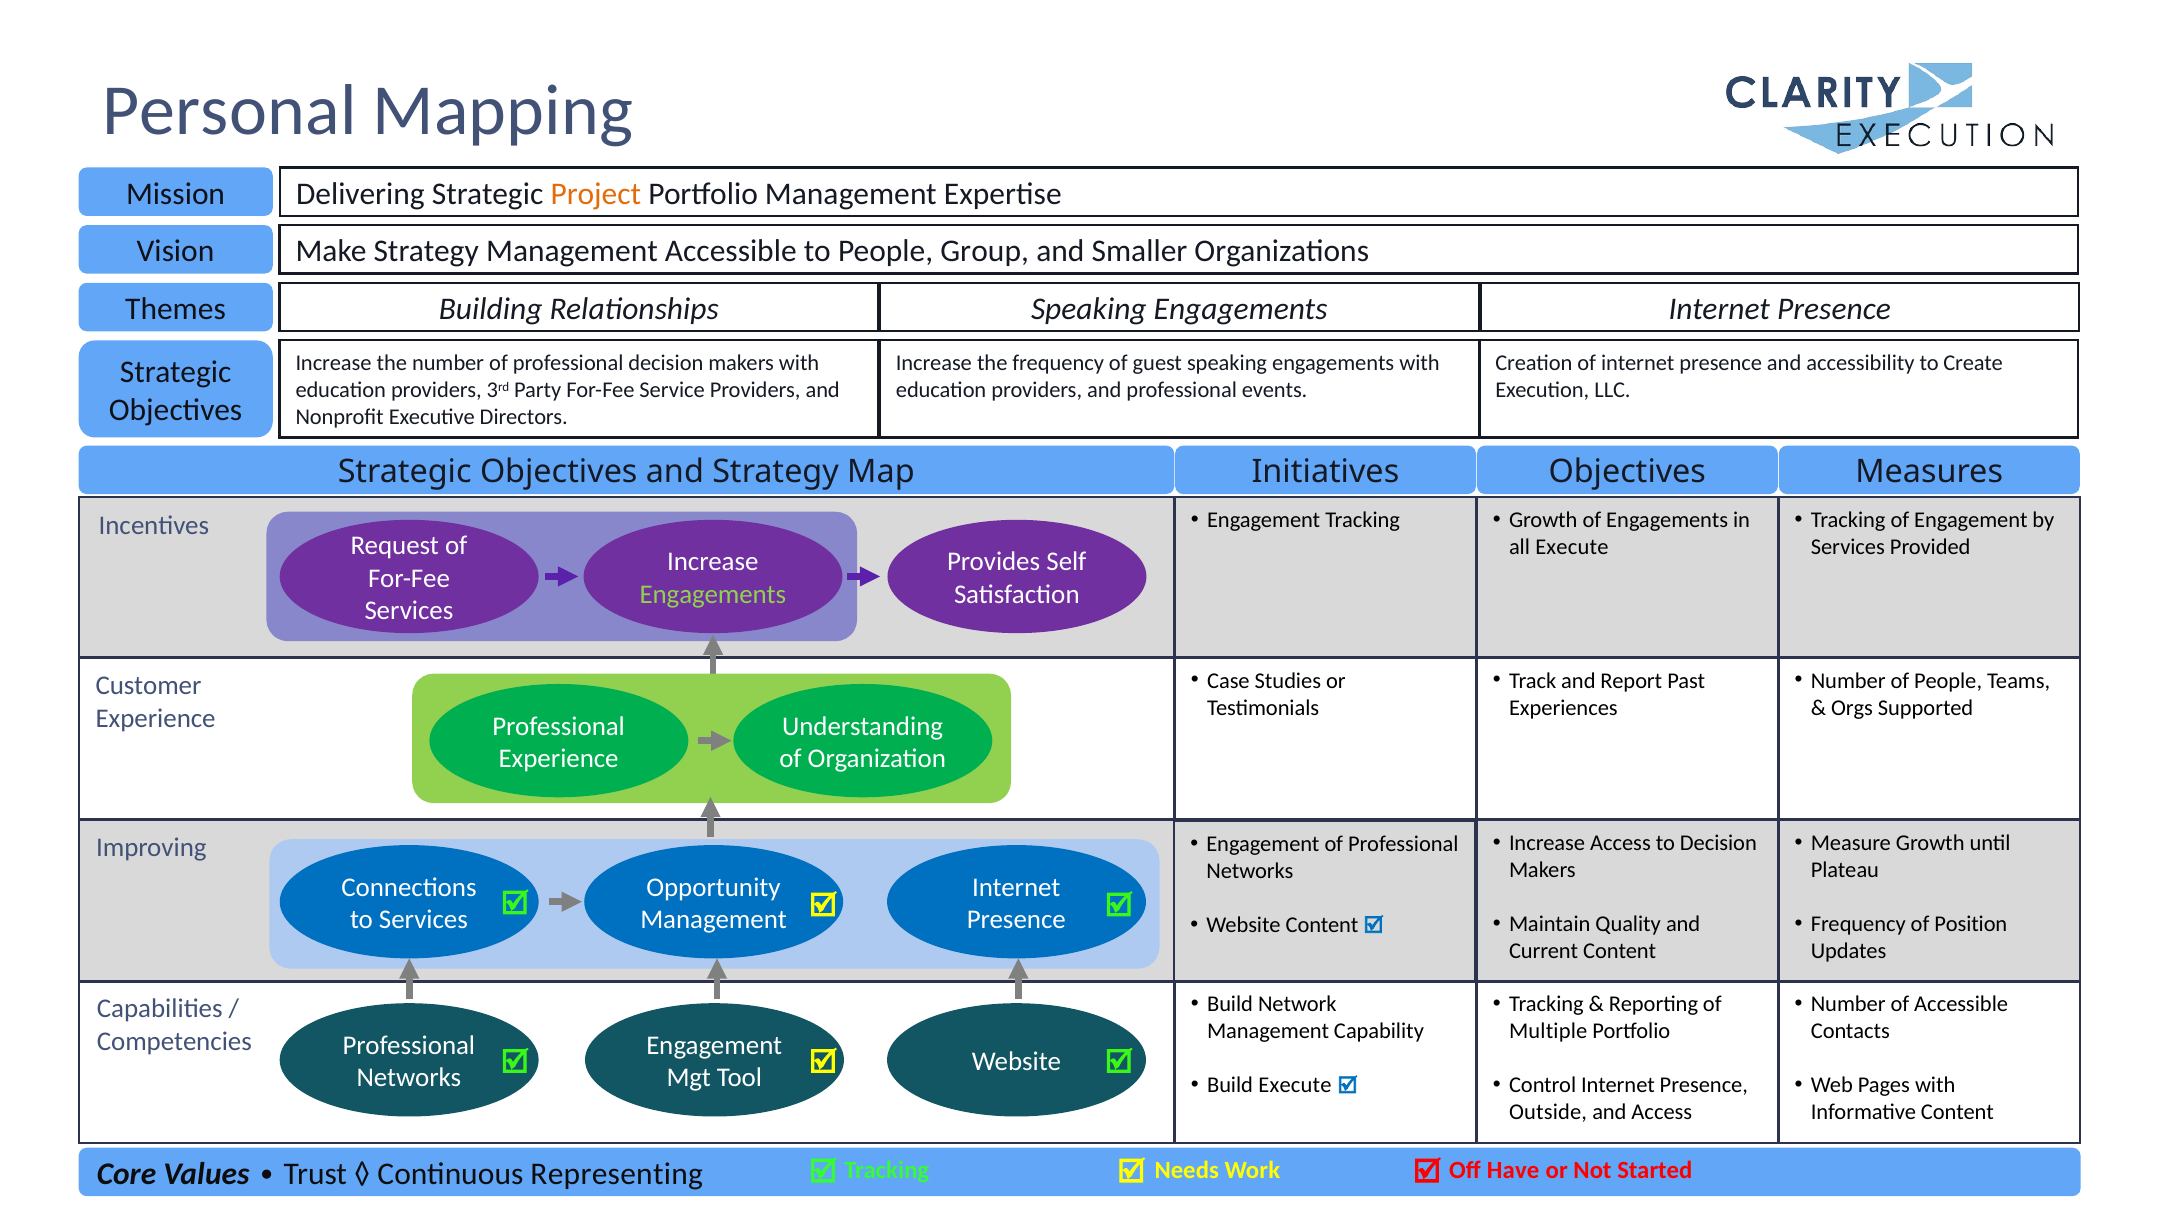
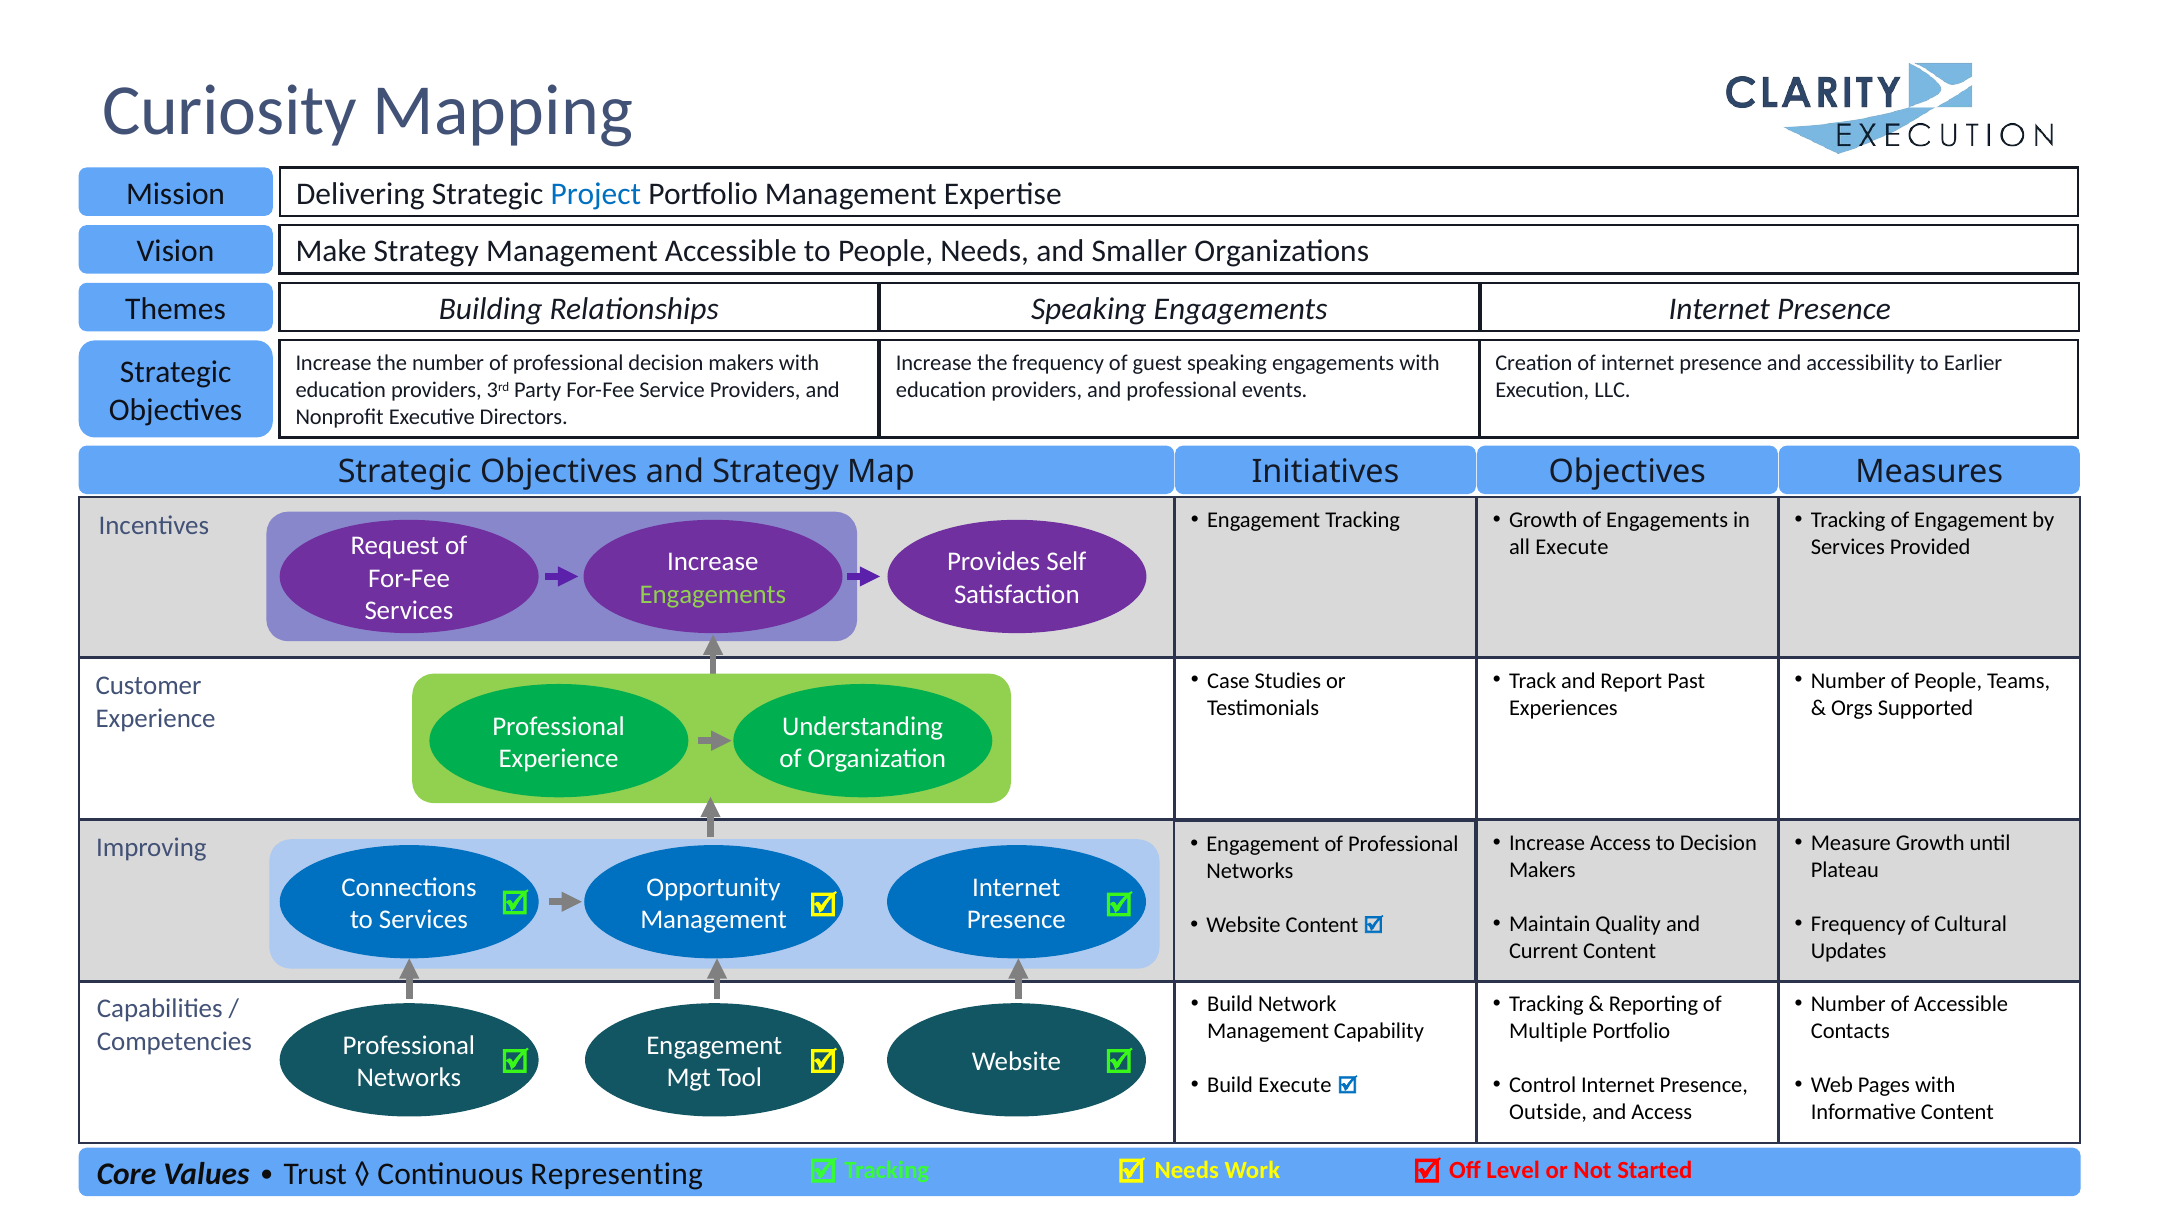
Personal: Personal -> Curiosity
Project colour: orange -> blue
People Group: Group -> Needs
Create: Create -> Earlier
Position: Position -> Cultural
Have: Have -> Level
